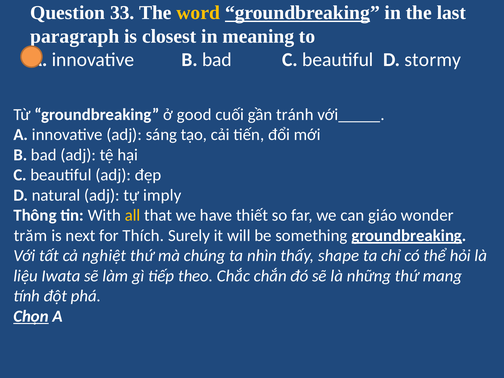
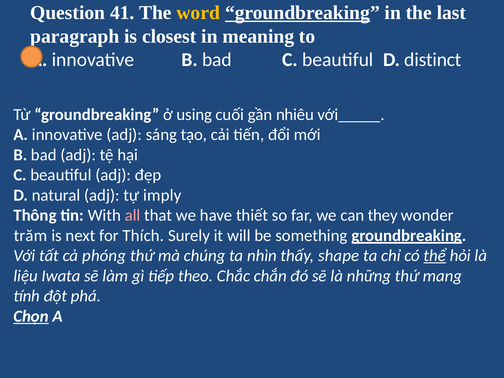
33: 33 -> 41
stormy: stormy -> distinct
good: good -> using
tránh: tránh -> nhiêu
all colour: yellow -> pink
giáo: giáo -> they
nghiệt: nghiệt -> phóng
thể underline: none -> present
